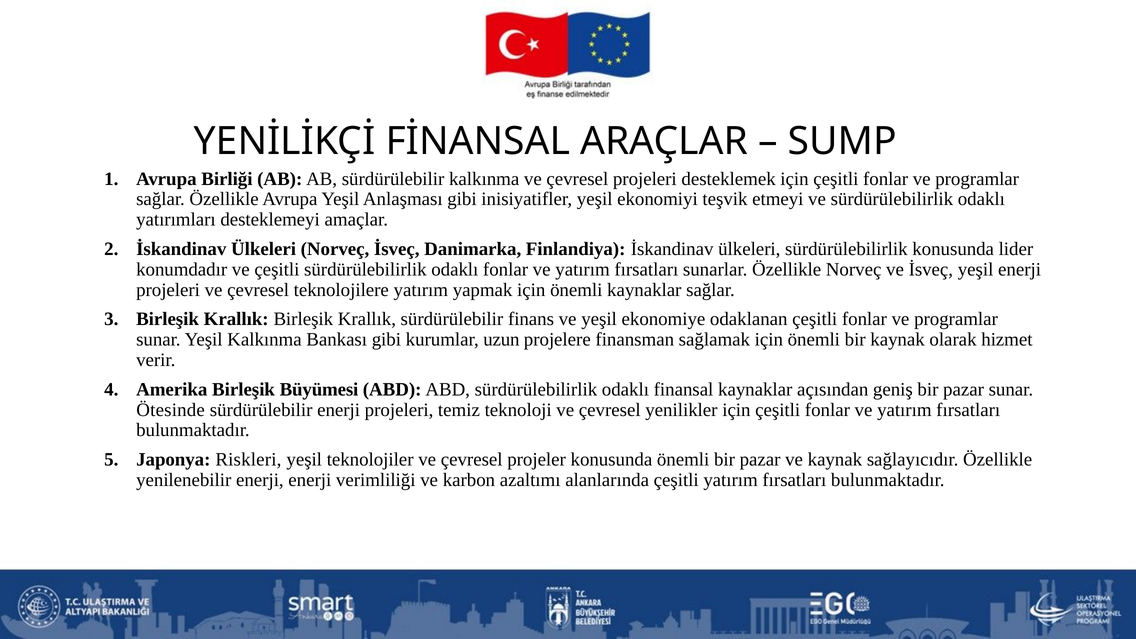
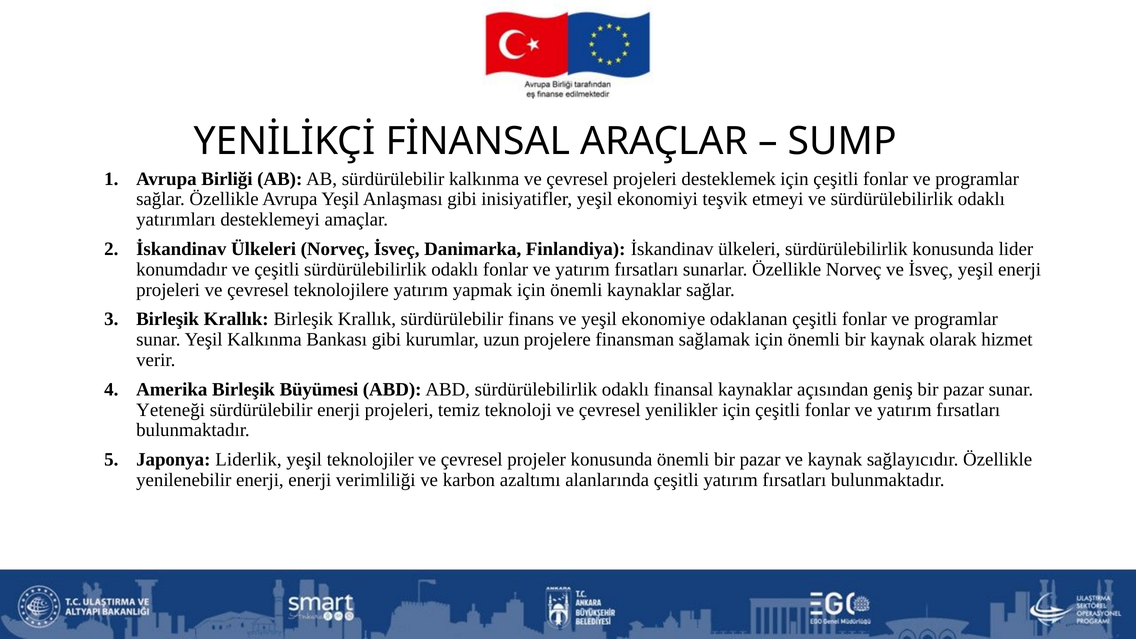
Ötesinde: Ötesinde -> Yeteneği
Riskleri: Riskleri -> Liderlik
